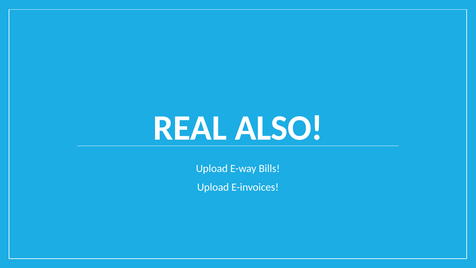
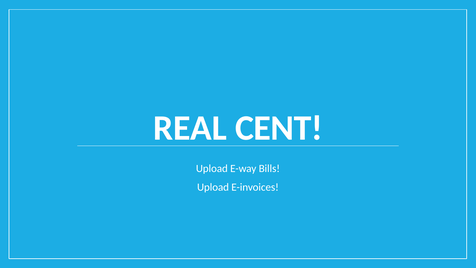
ALSO: ALSO -> CENT
